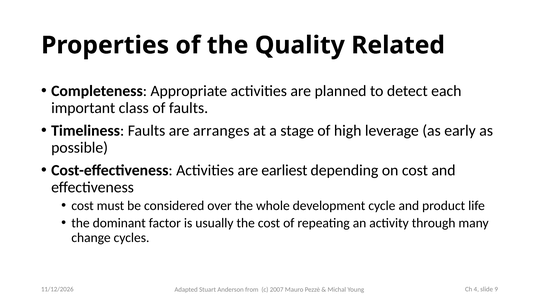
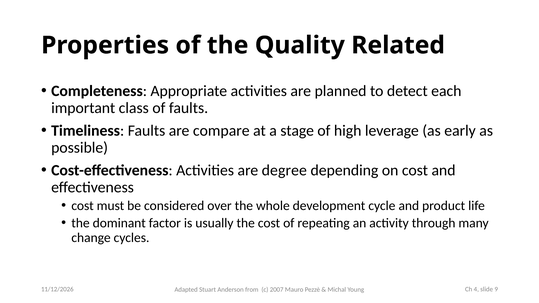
arranges: arranges -> compare
earliest: earliest -> degree
